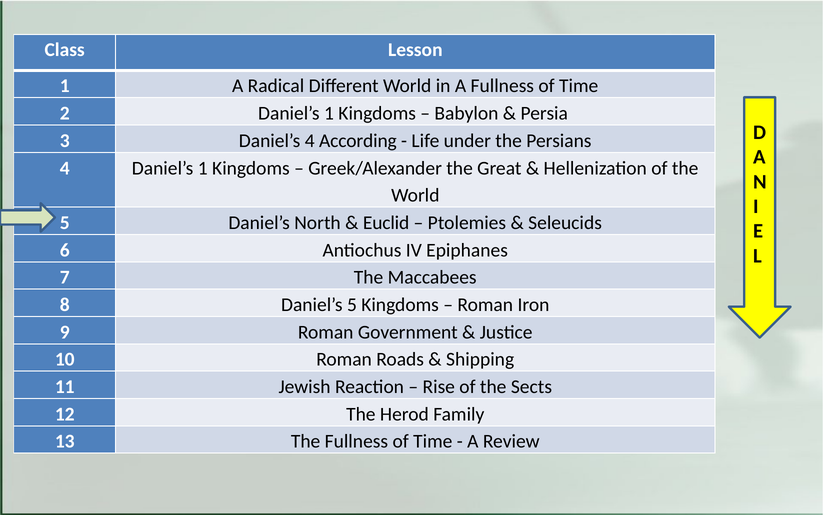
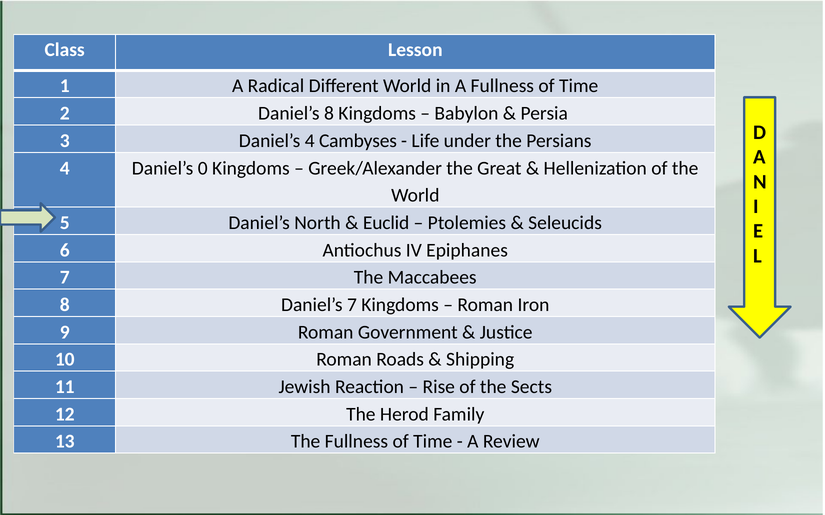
2 Daniel’s 1: 1 -> 8
According: According -> Cambyses
4 Daniel’s 1: 1 -> 0
Daniel’s 5: 5 -> 7
